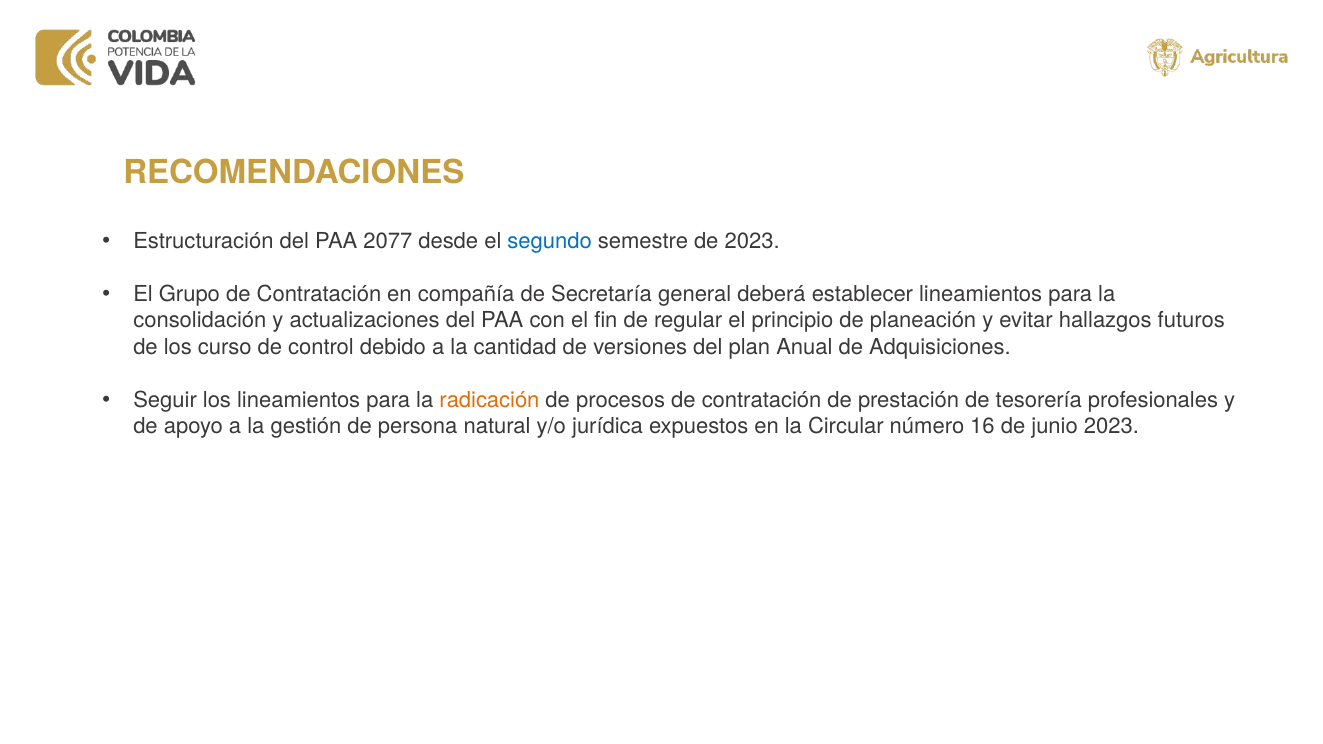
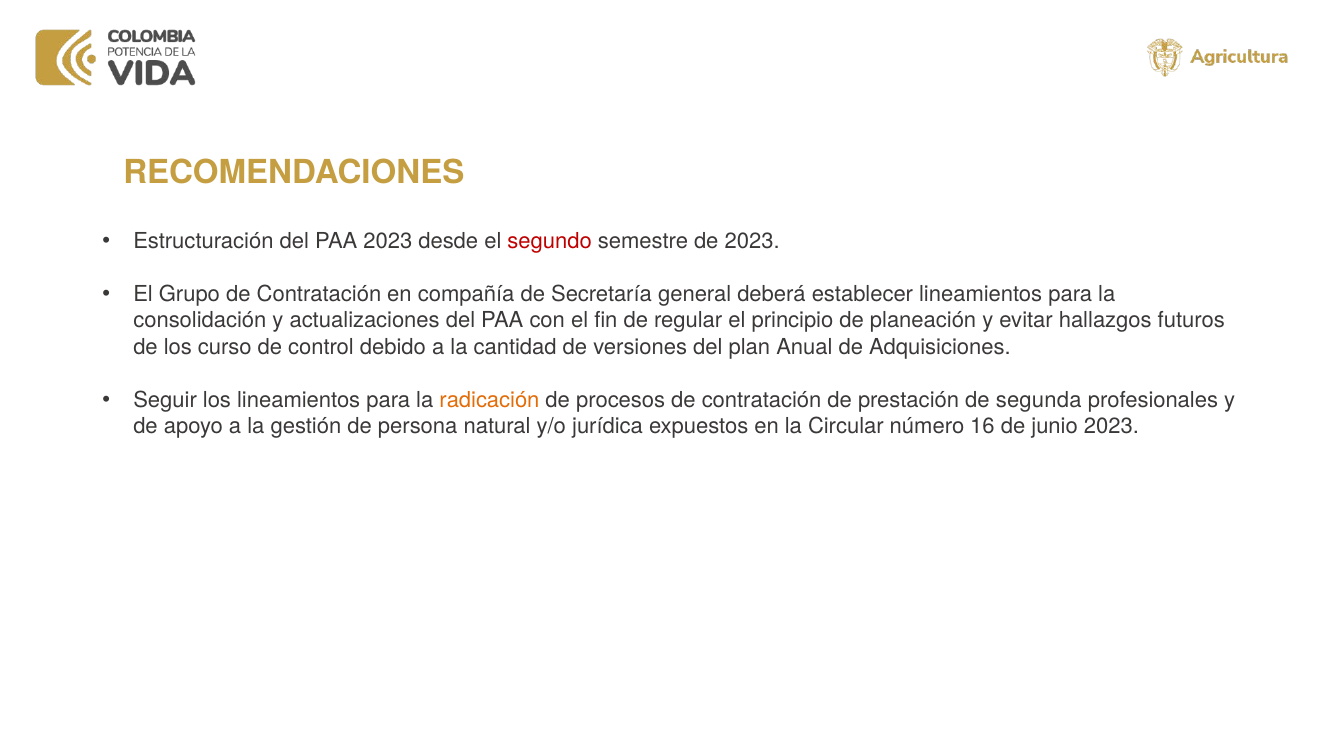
PAA 2077: 2077 -> 2023
segundo colour: blue -> red
tesorería: tesorería -> segunda
